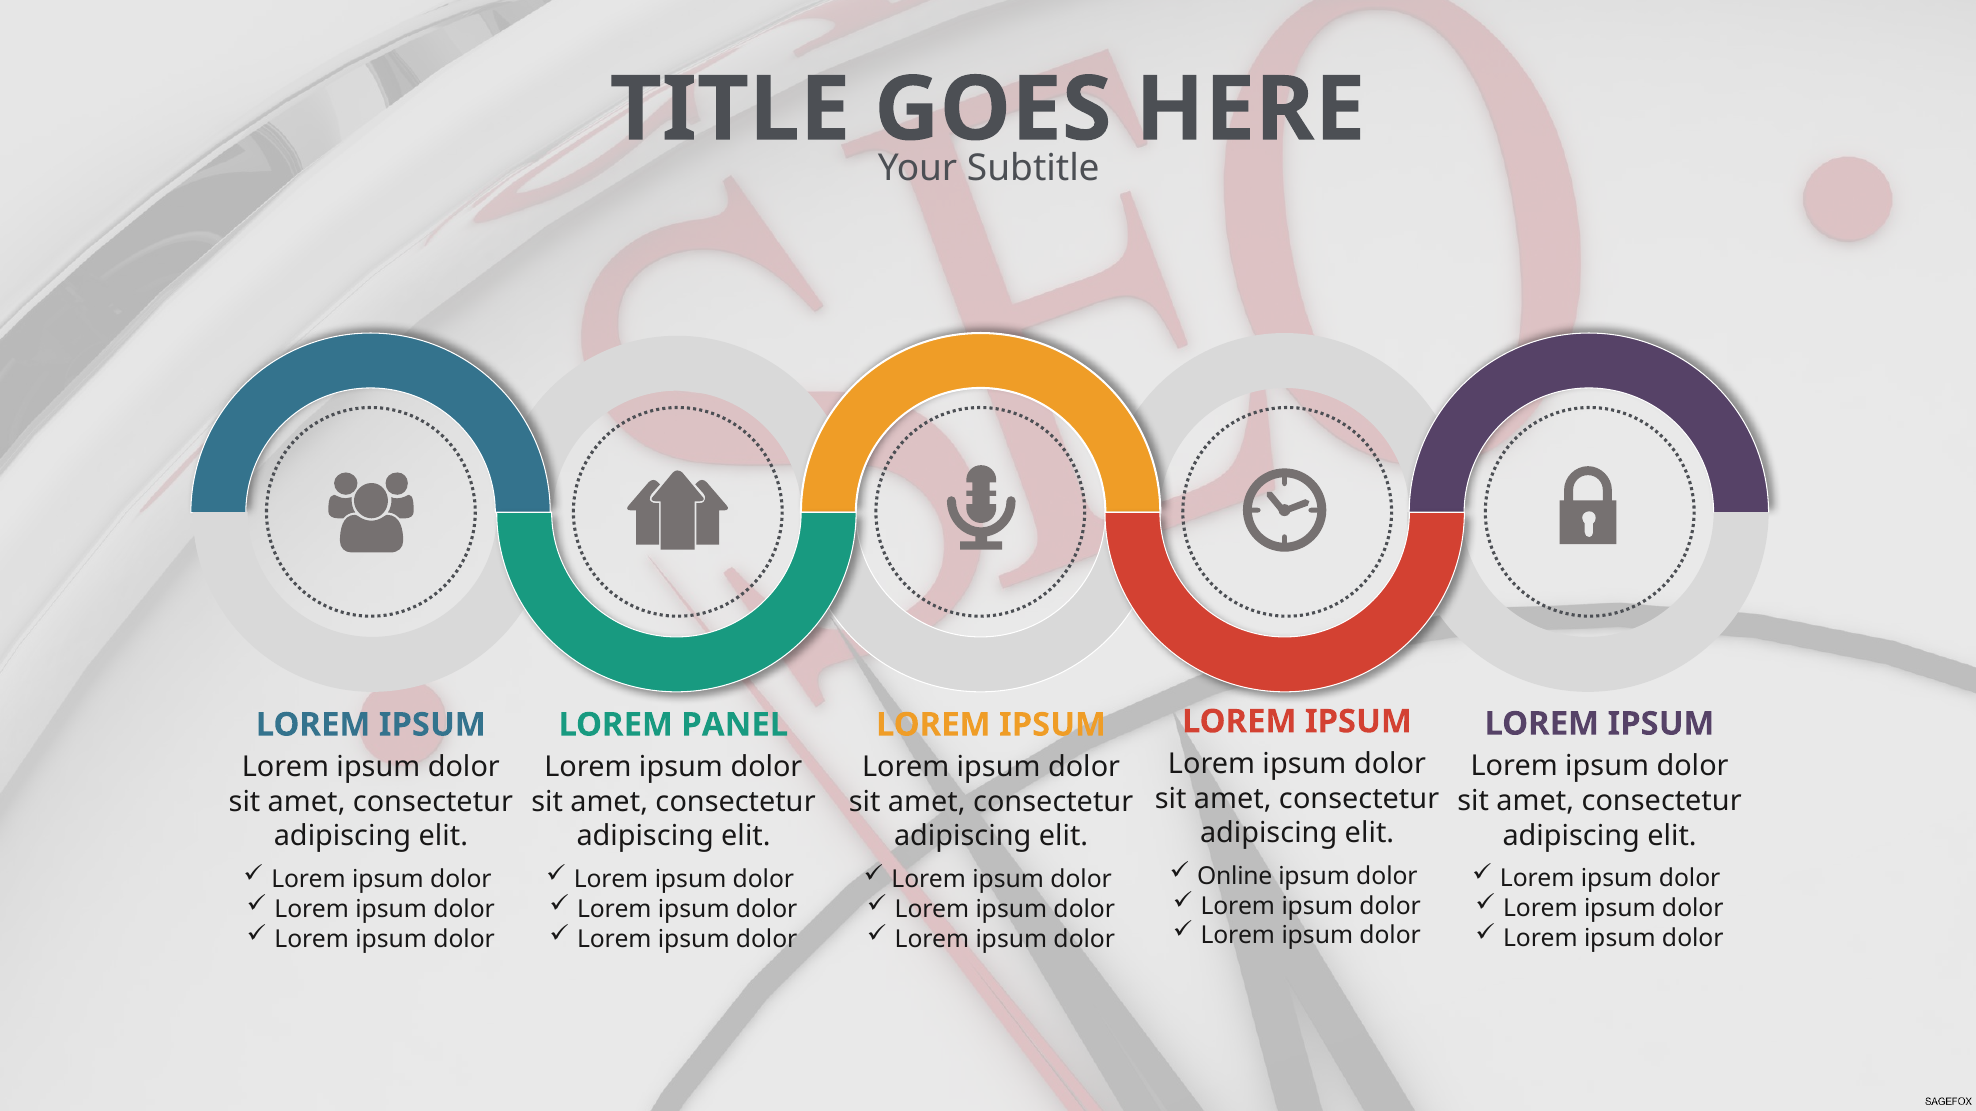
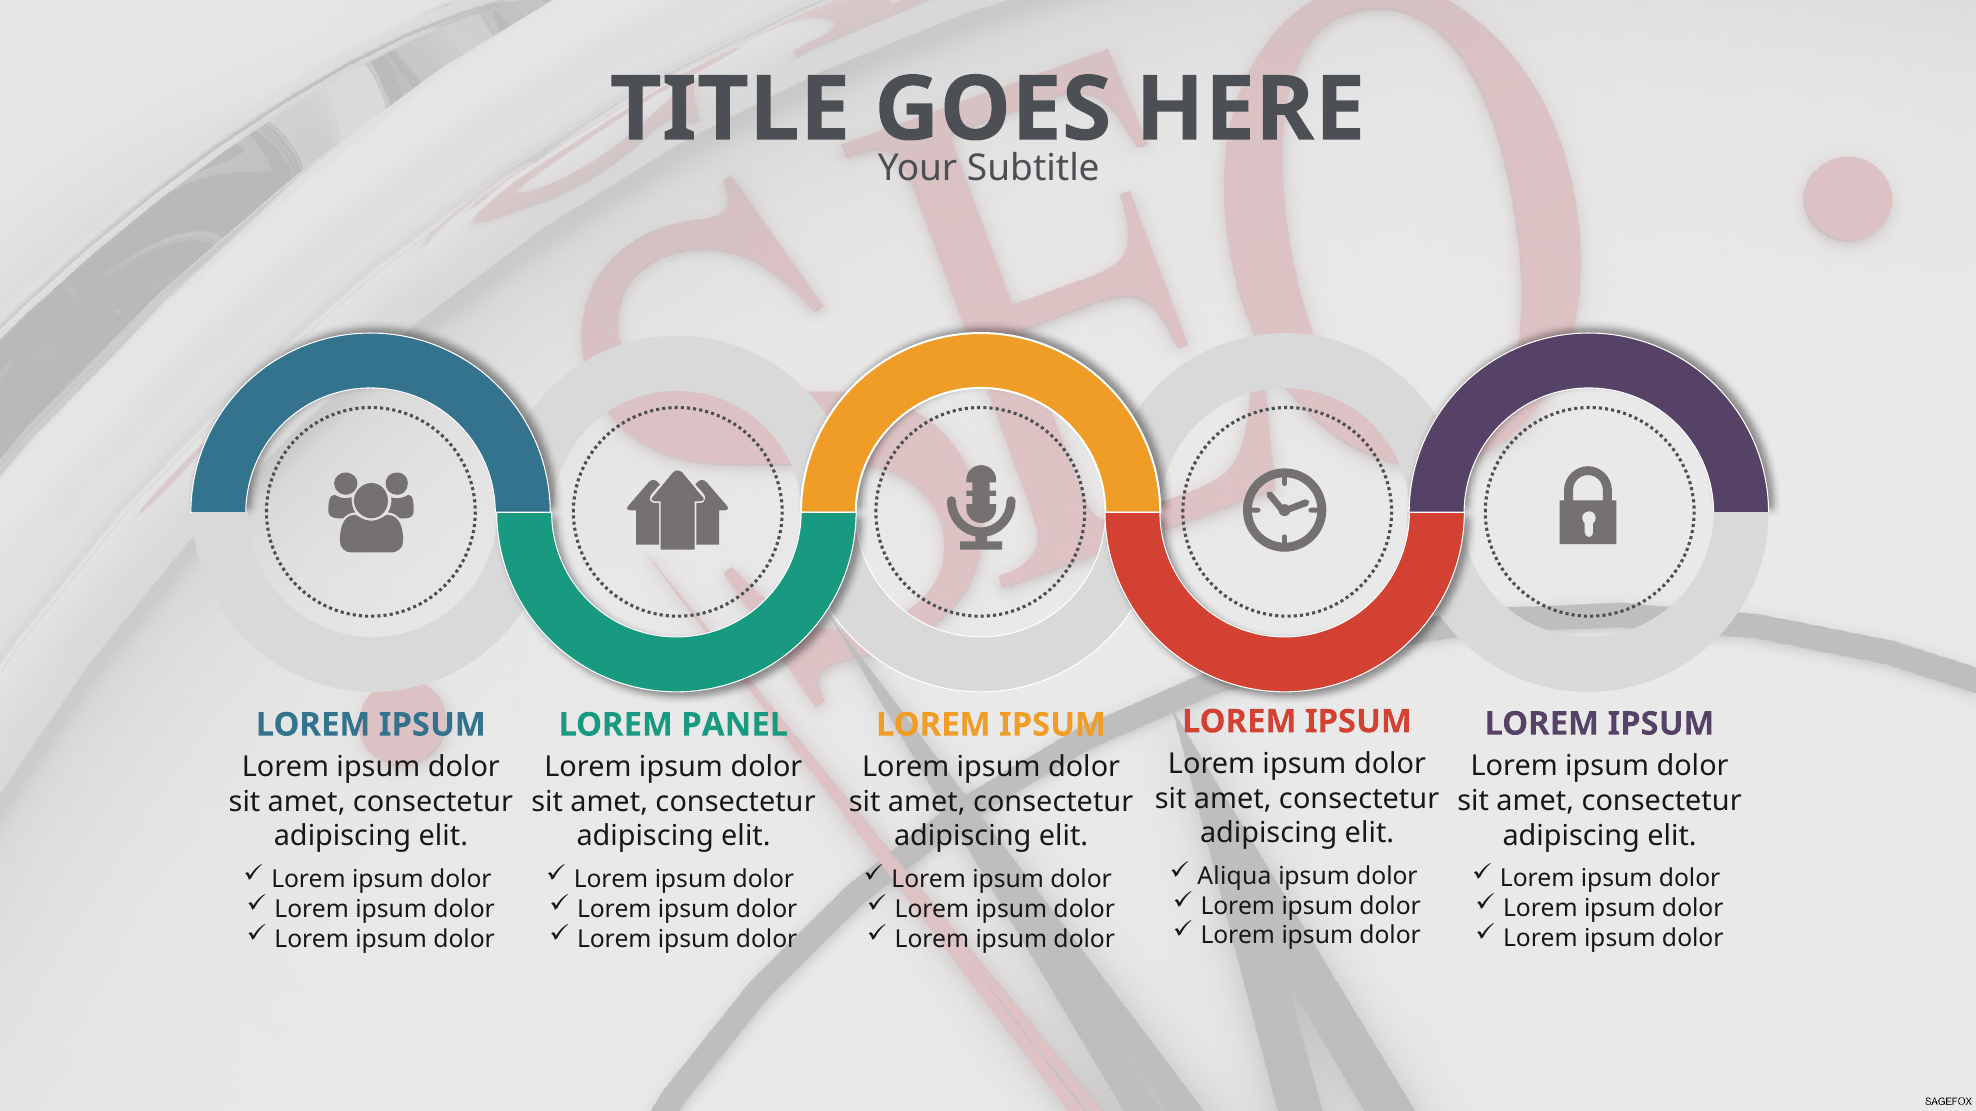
Online: Online -> Aliqua
